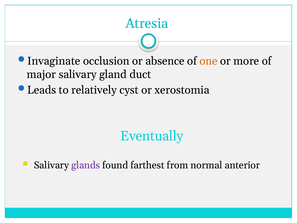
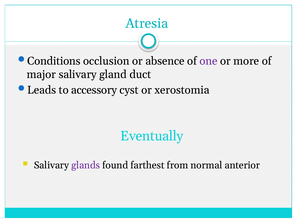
Invaginate: Invaginate -> Conditions
one colour: orange -> purple
relatively: relatively -> accessory
